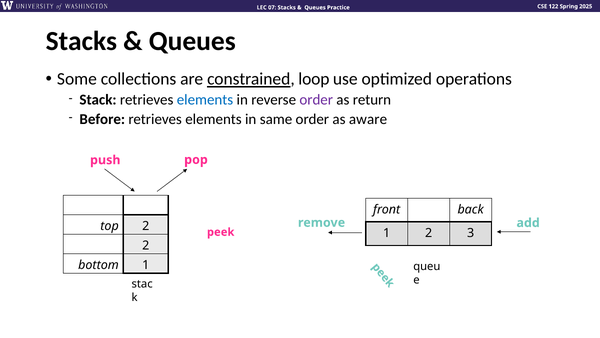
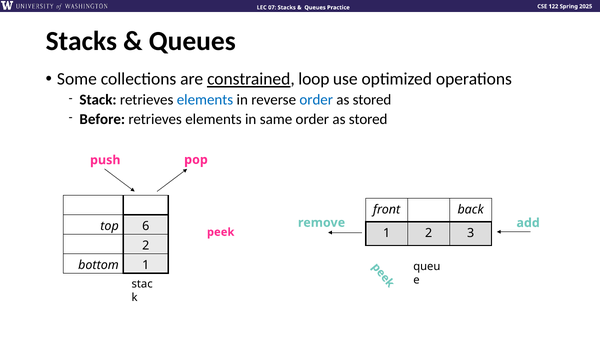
order at (316, 100) colour: purple -> blue
return at (372, 100): return -> stored
same order as aware: aware -> stored
top 2: 2 -> 6
